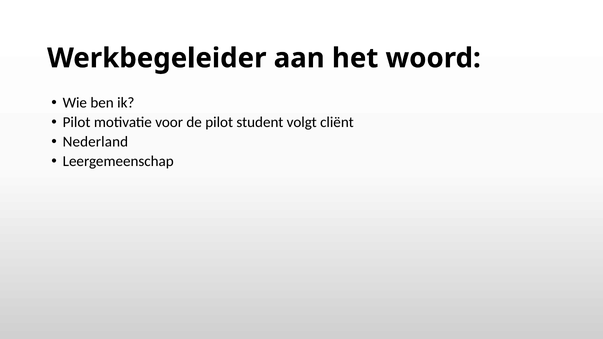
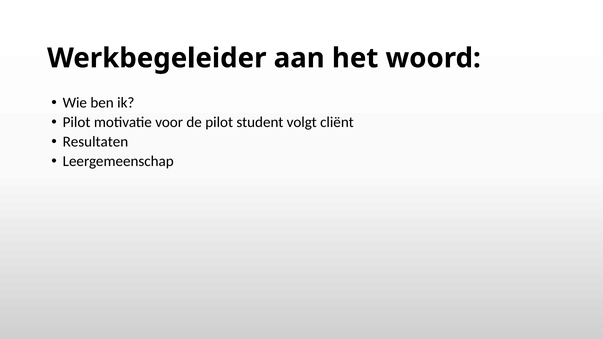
Nederland: Nederland -> Resultaten
